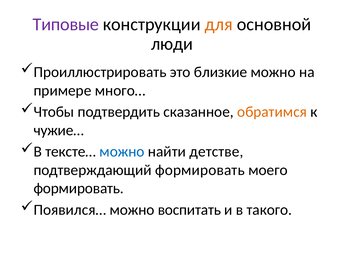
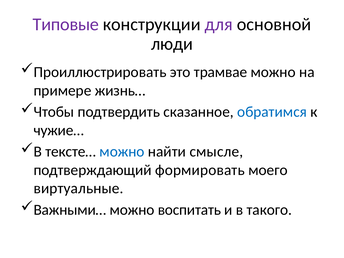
для colour: orange -> purple
близкие: близкие -> трамвае
много…: много… -> жизнь…
обратимся colour: orange -> blue
детстве: детстве -> смысле
формировать at (79, 188): формировать -> виртуальные
Появился…: Появился… -> Важными…
